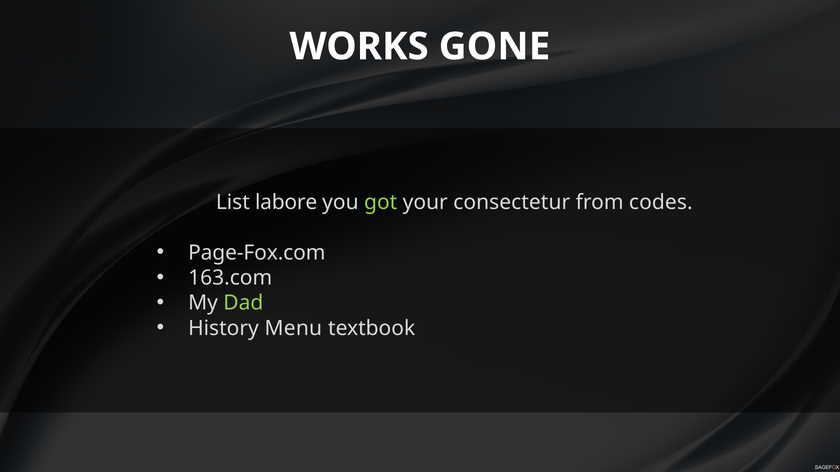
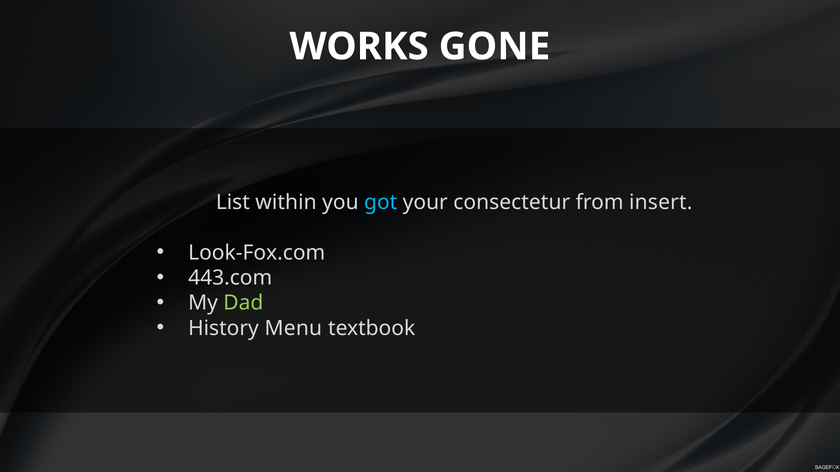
labore: labore -> within
got colour: light green -> light blue
codes: codes -> insert
Page-Fox.com: Page-Fox.com -> Look-Fox.com
163.com: 163.com -> 443.com
